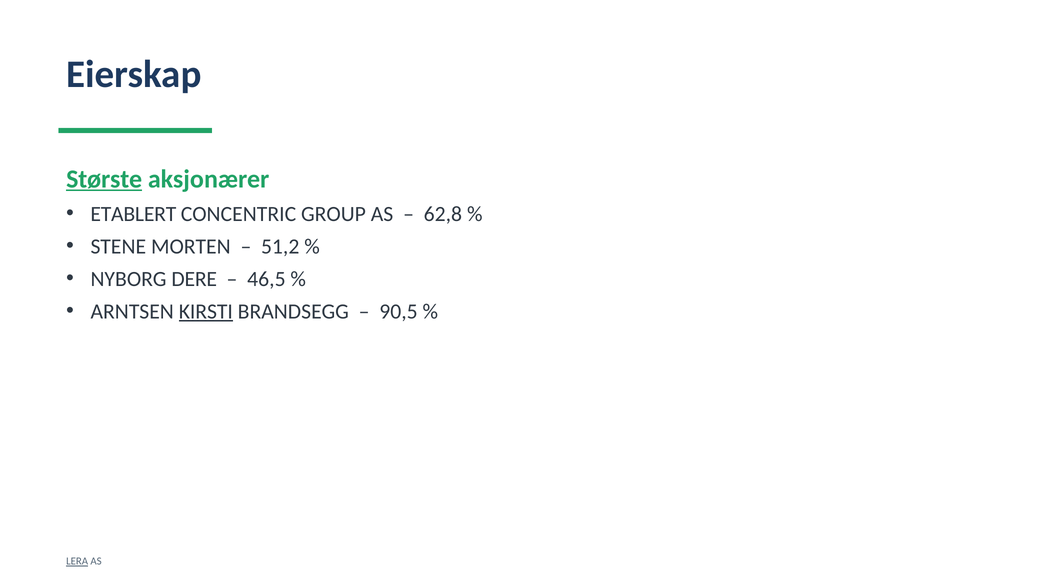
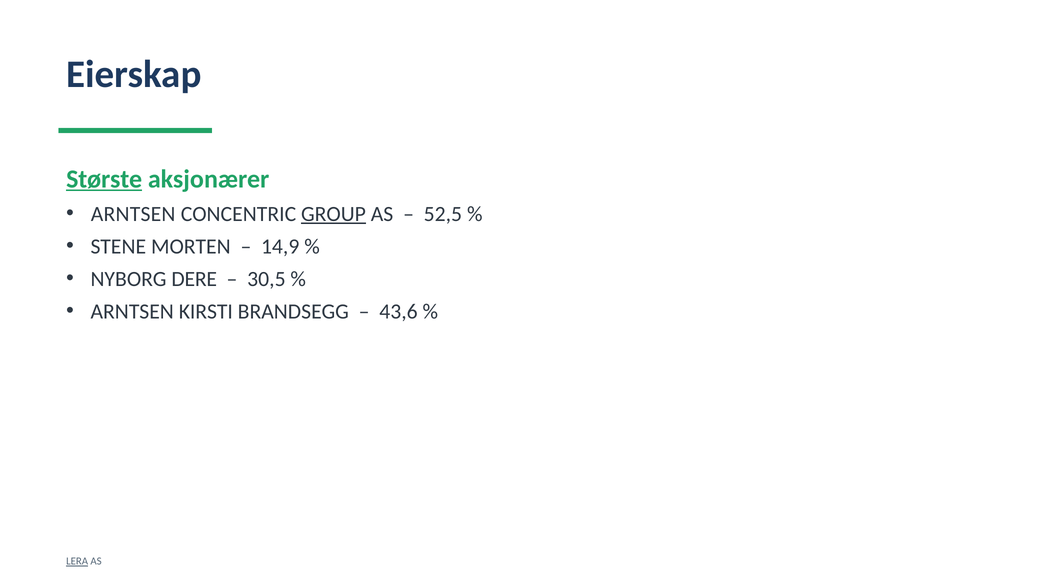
ETABLERT at (133, 214): ETABLERT -> ARNTSEN
GROUP underline: none -> present
62,8: 62,8 -> 52,5
51,2: 51,2 -> 14,9
46,5: 46,5 -> 30,5
KIRSTI underline: present -> none
90,5: 90,5 -> 43,6
